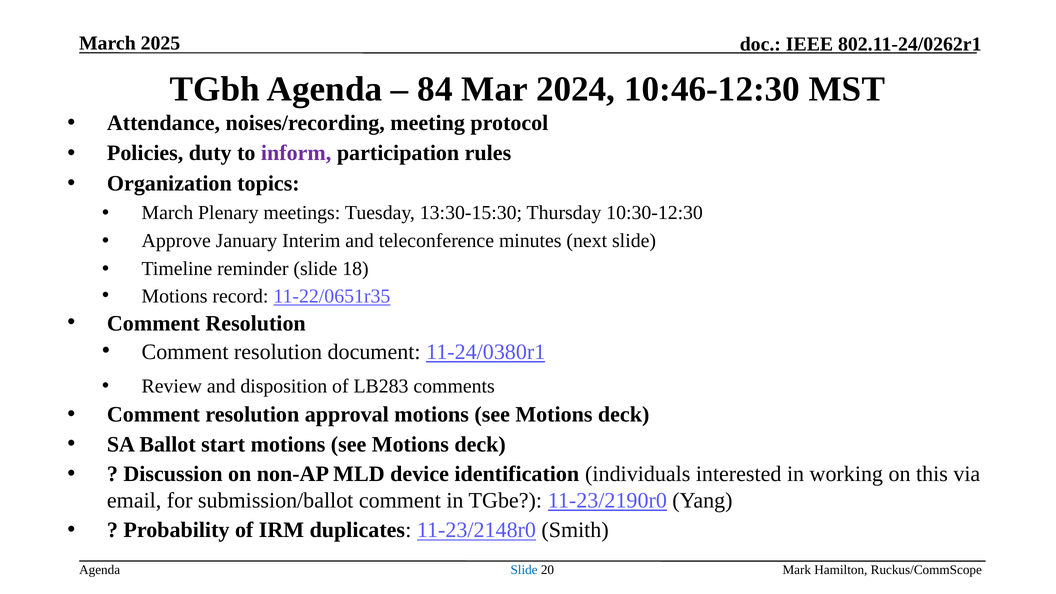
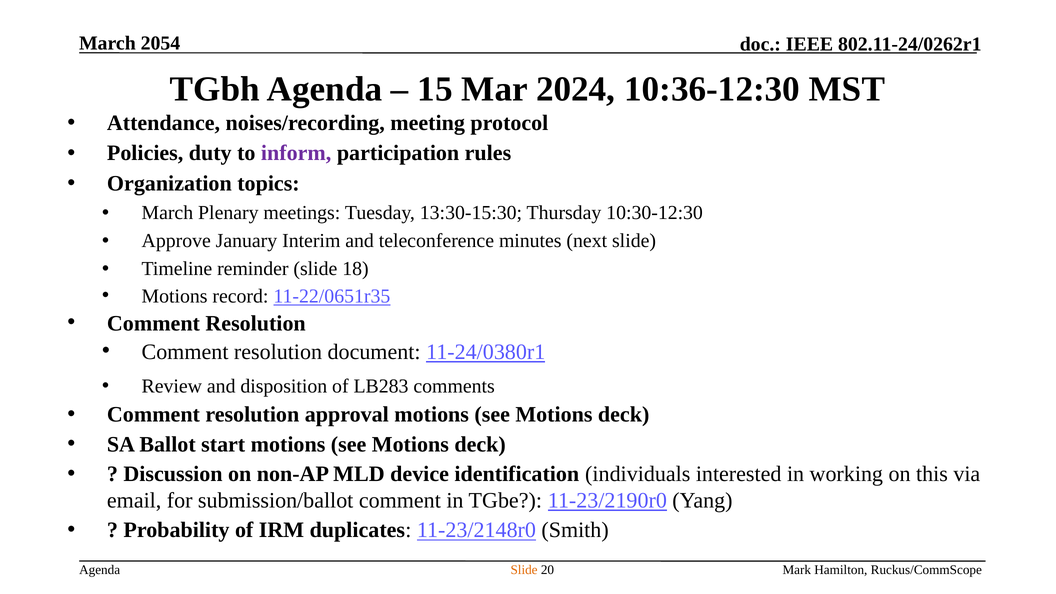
2025: 2025 -> 2054
84: 84 -> 15
10:46-12:30: 10:46-12:30 -> 10:36-12:30
Slide at (524, 570) colour: blue -> orange
